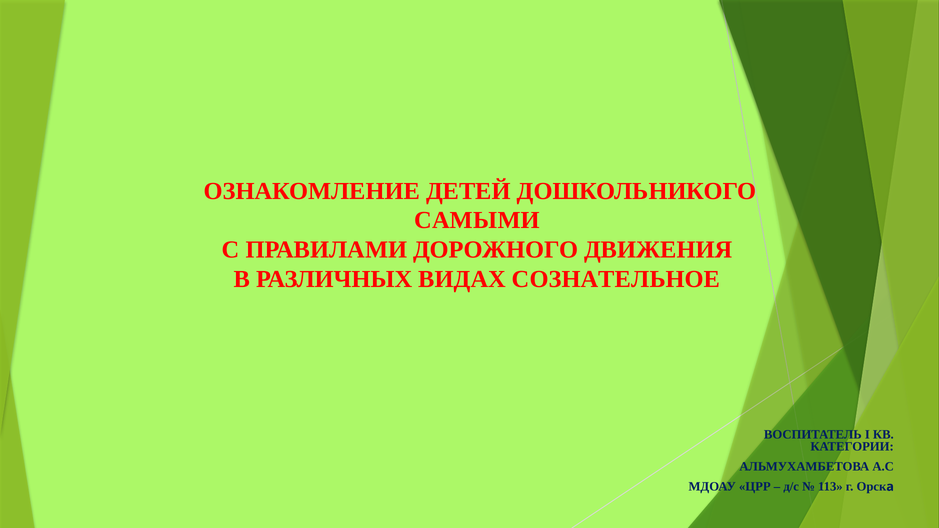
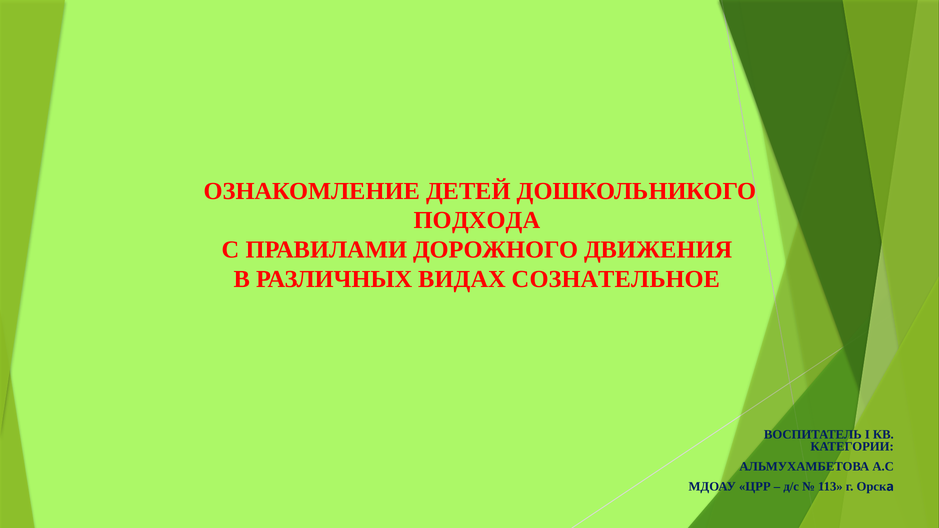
САМЫМИ: САМЫМИ -> ПОДХОДА
